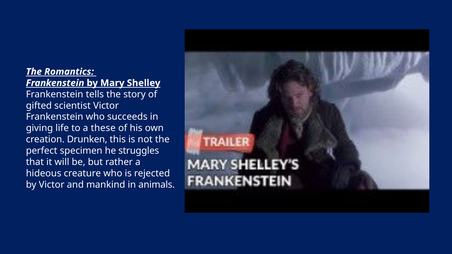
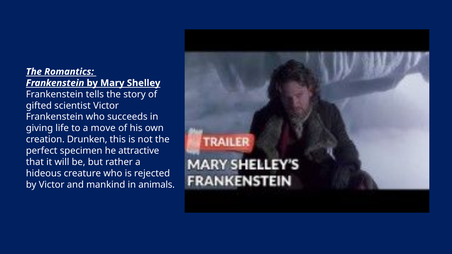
these: these -> move
struggles: struggles -> attractive
